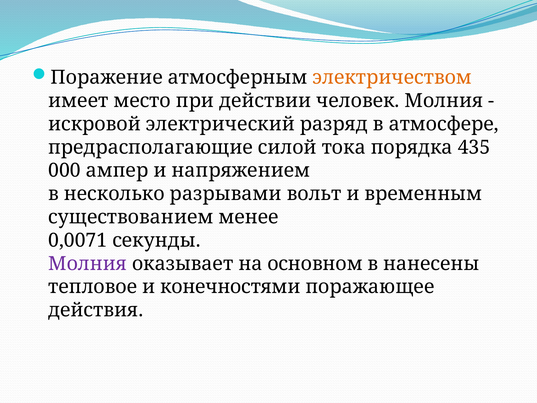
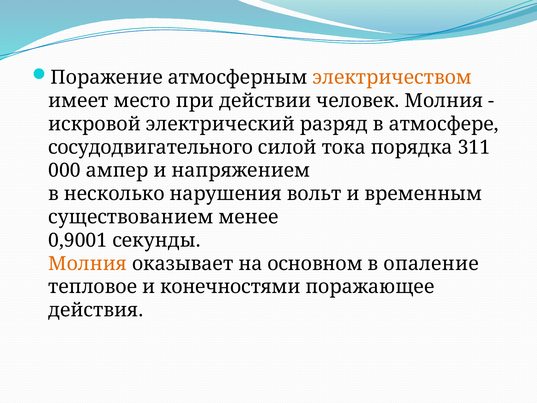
предрасполагающие: предрасполагающие -> сосудодвигательного
435: 435 -> 311
разрывами: разрывами -> нарушения
0,0071: 0,0071 -> 0,9001
Молния at (88, 263) colour: purple -> orange
нанесены: нанесены -> опаление
